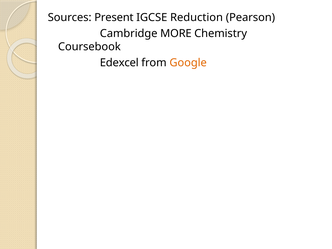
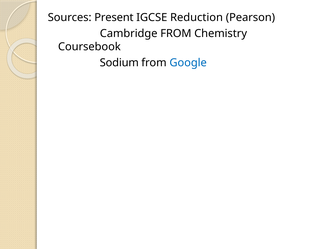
Cambridge MORE: MORE -> FROM
Edexcel: Edexcel -> Sodium
Google colour: orange -> blue
